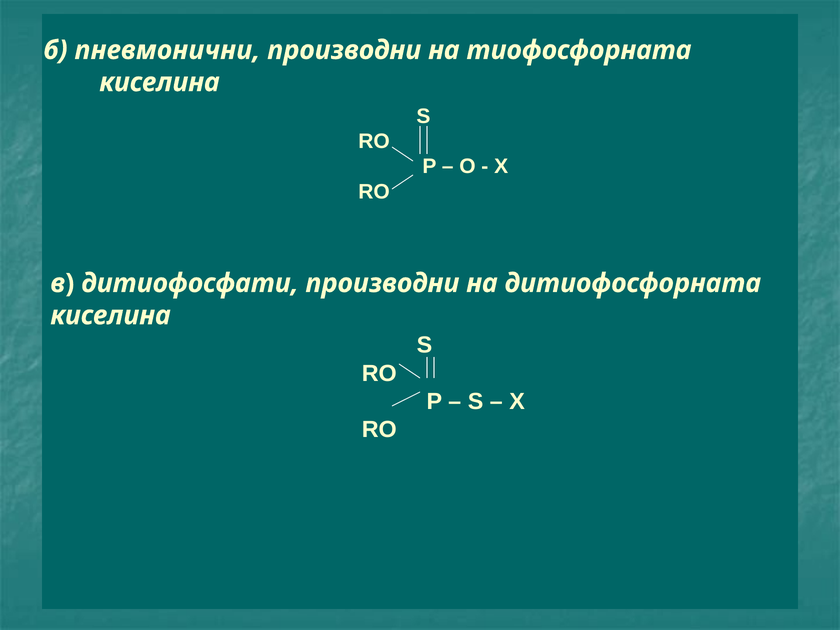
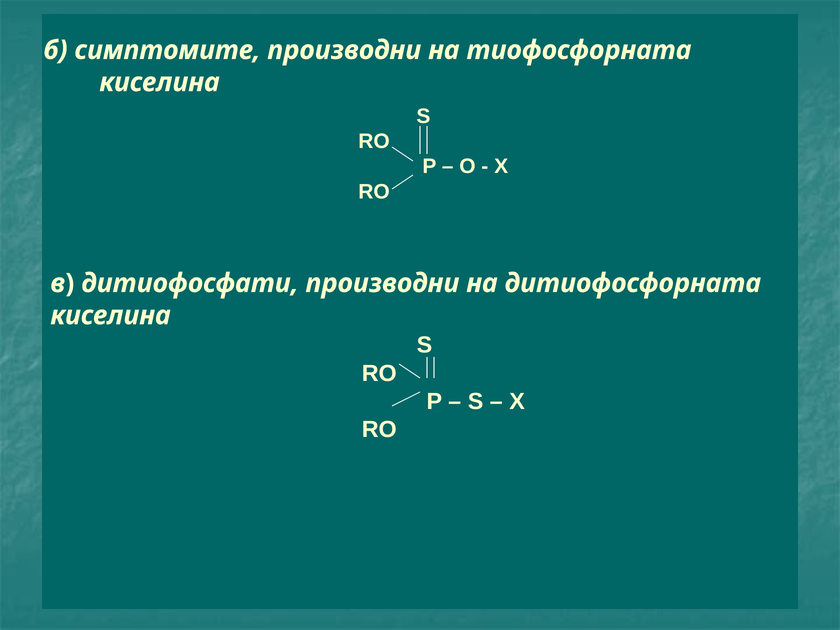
пневмонични: пневмонични -> симптомите
